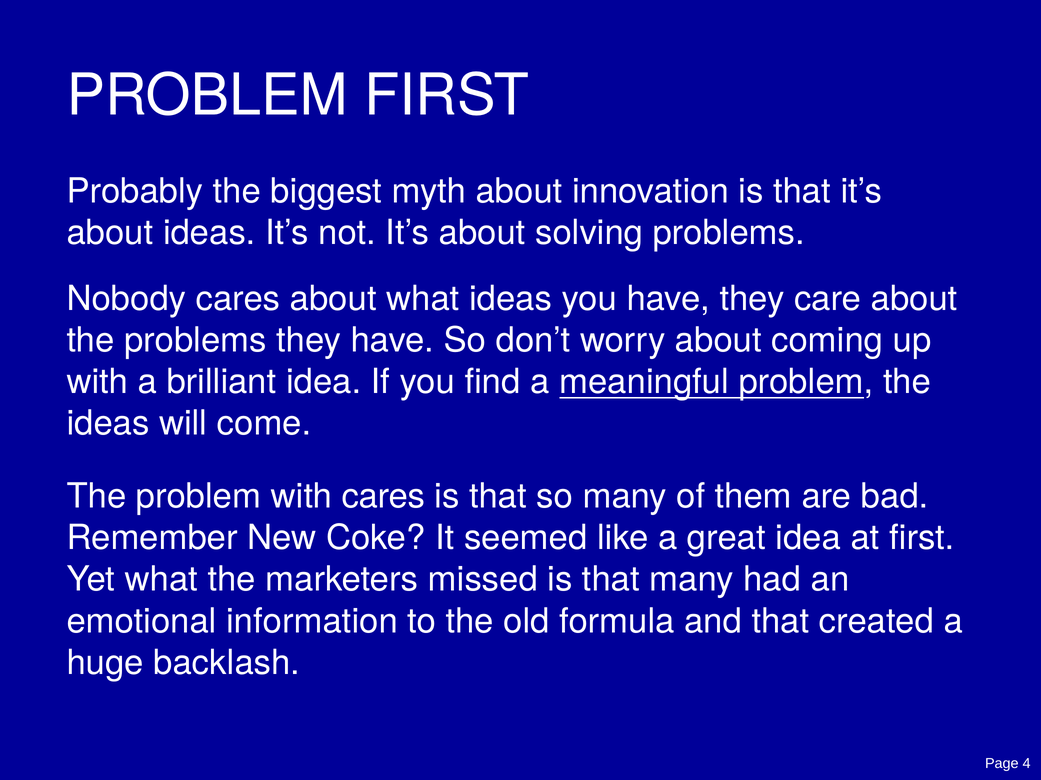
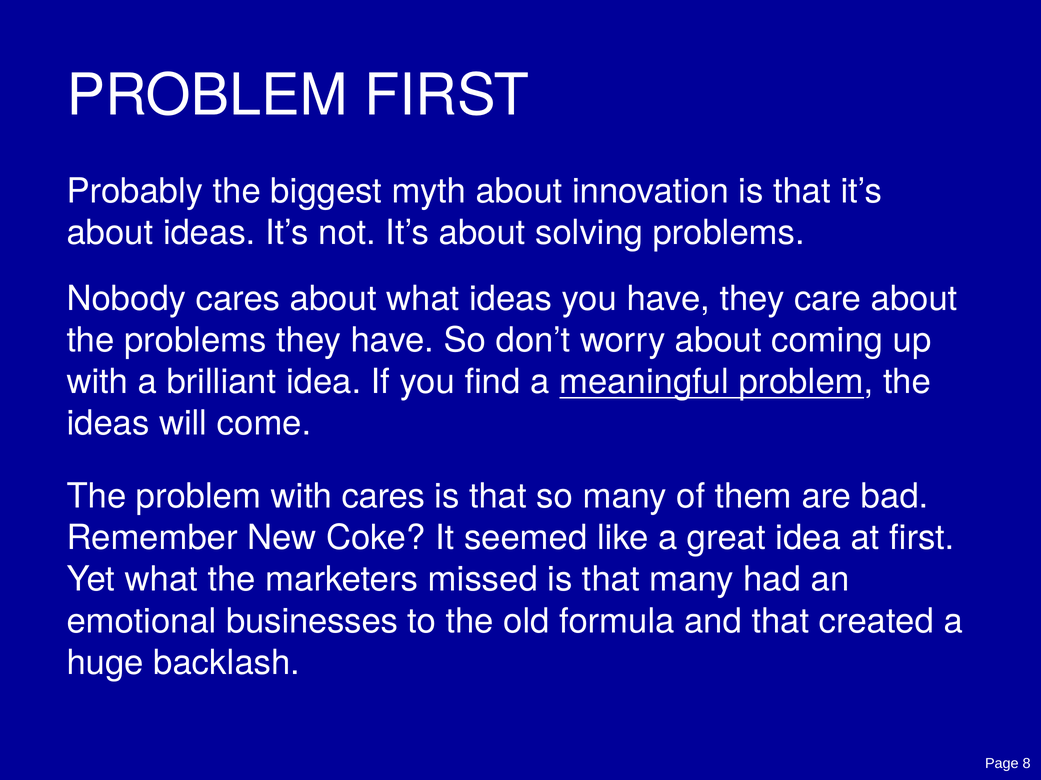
information: information -> businesses
4: 4 -> 8
